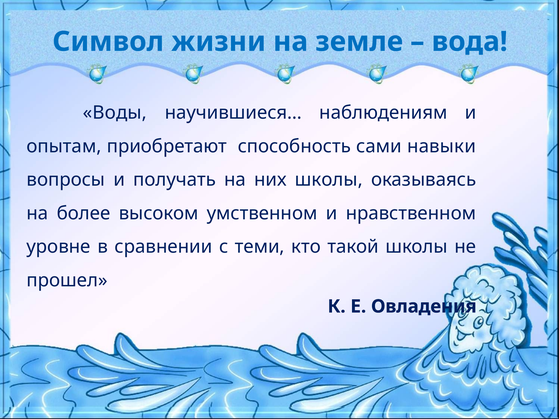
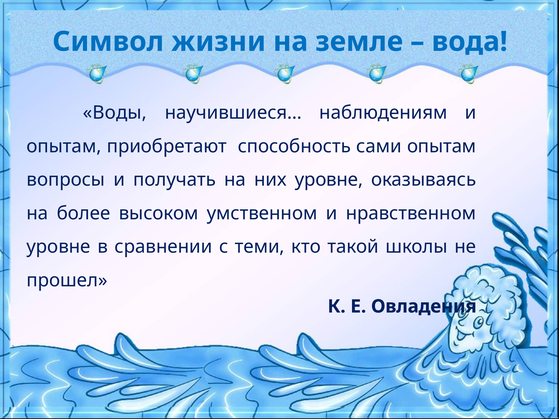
сами навыки: навыки -> опытам
них школы: школы -> уровне
